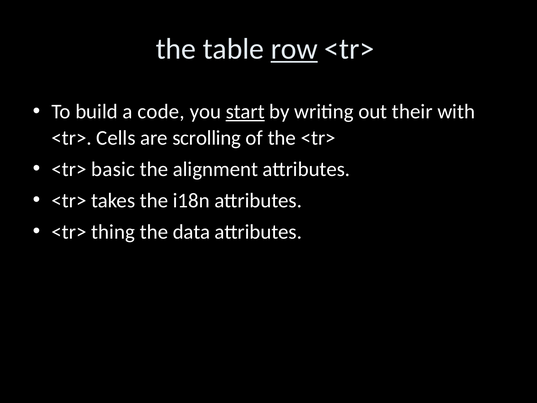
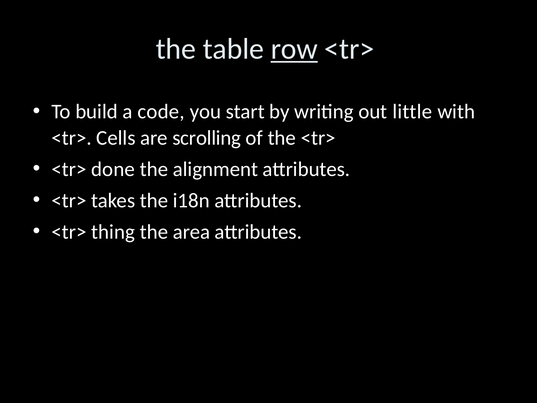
start underline: present -> none
their: their -> little
basic: basic -> done
data: data -> area
